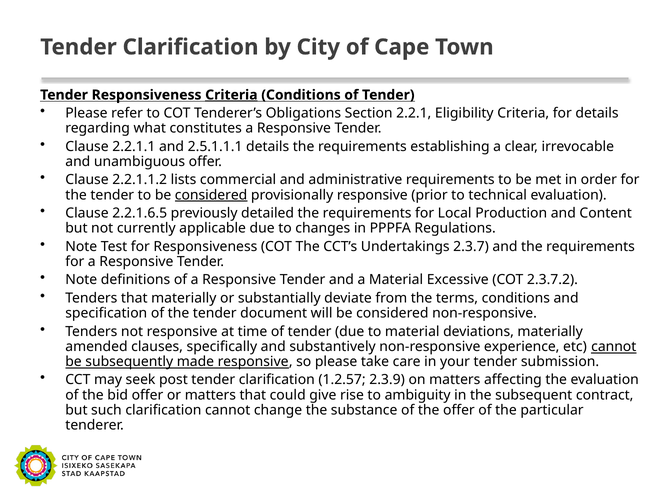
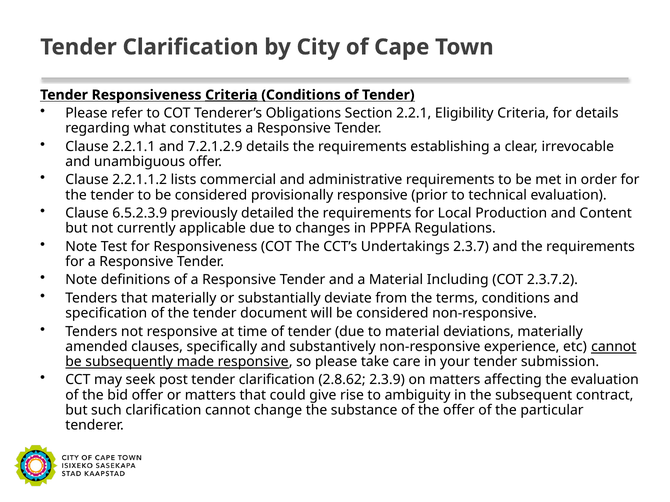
2.5.1.1.1: 2.5.1.1.1 -> 7.2.1.2.9
considered at (211, 195) underline: present -> none
2.2.1.6.5: 2.2.1.6.5 -> 6.5.2.3.9
Excessive: Excessive -> Including
1.2.57: 1.2.57 -> 2.8.62
